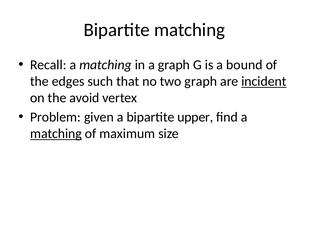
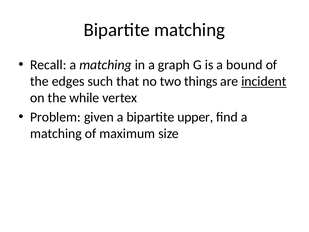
two graph: graph -> things
avoid: avoid -> while
matching at (56, 134) underline: present -> none
